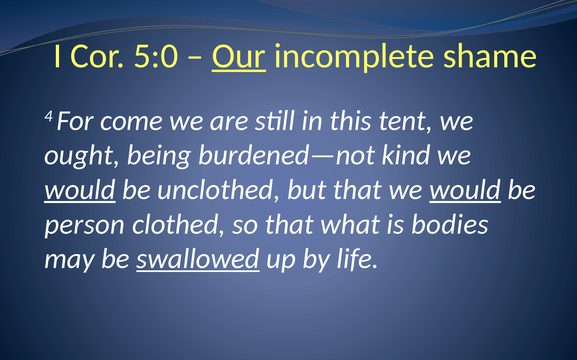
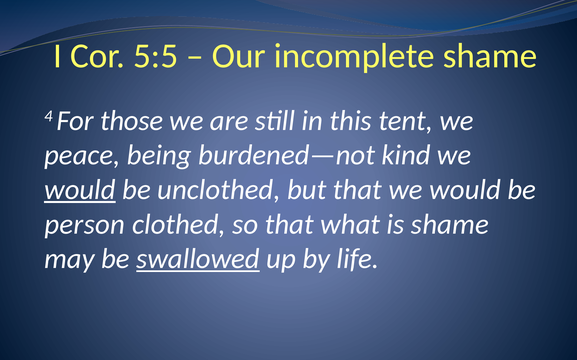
5:0: 5:0 -> 5:5
Our underline: present -> none
come: come -> those
ought: ought -> peace
would at (465, 190) underline: present -> none
is bodies: bodies -> shame
